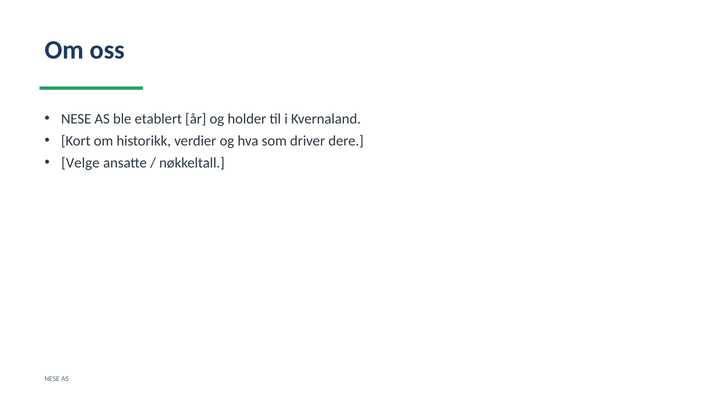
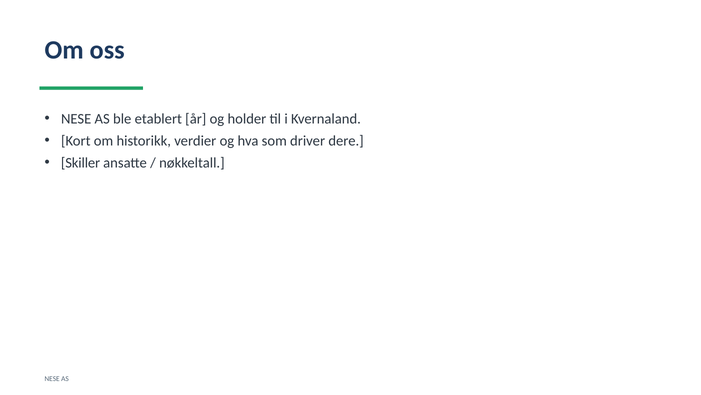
Velge: Velge -> Skiller
